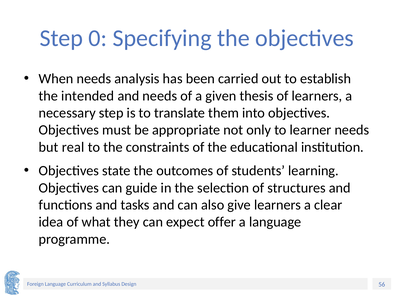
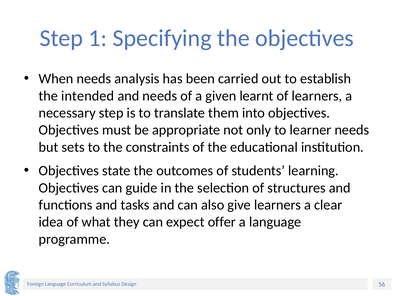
0: 0 -> 1
thesis: thesis -> learnt
real: real -> sets
